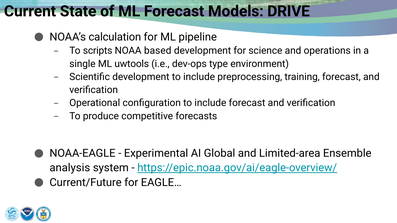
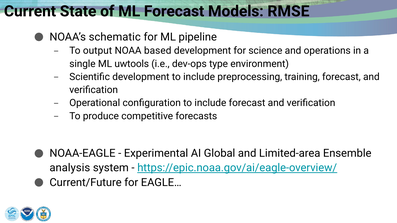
DRIVE: DRIVE -> RMSE
calculation: calculation -> schematic
scripts: scripts -> output
